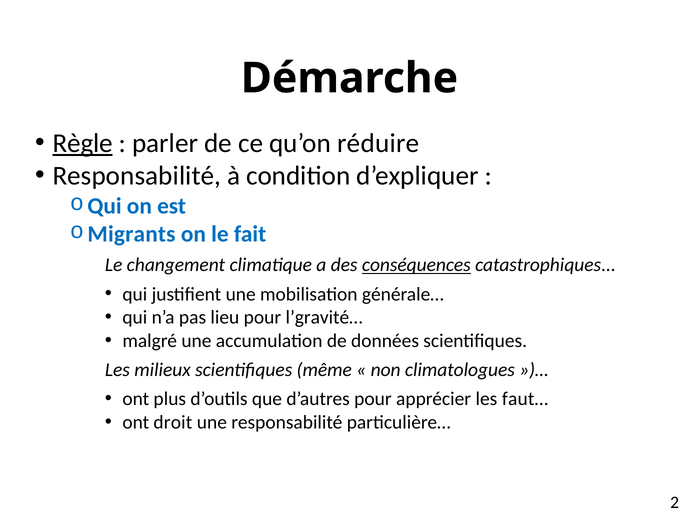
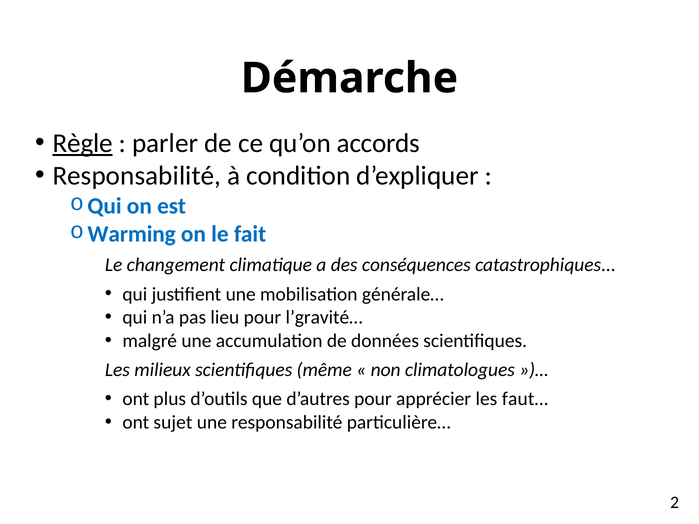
réduire: réduire -> accords
Migrants: Migrants -> Warming
conséquences underline: present -> none
droit: droit -> sujet
